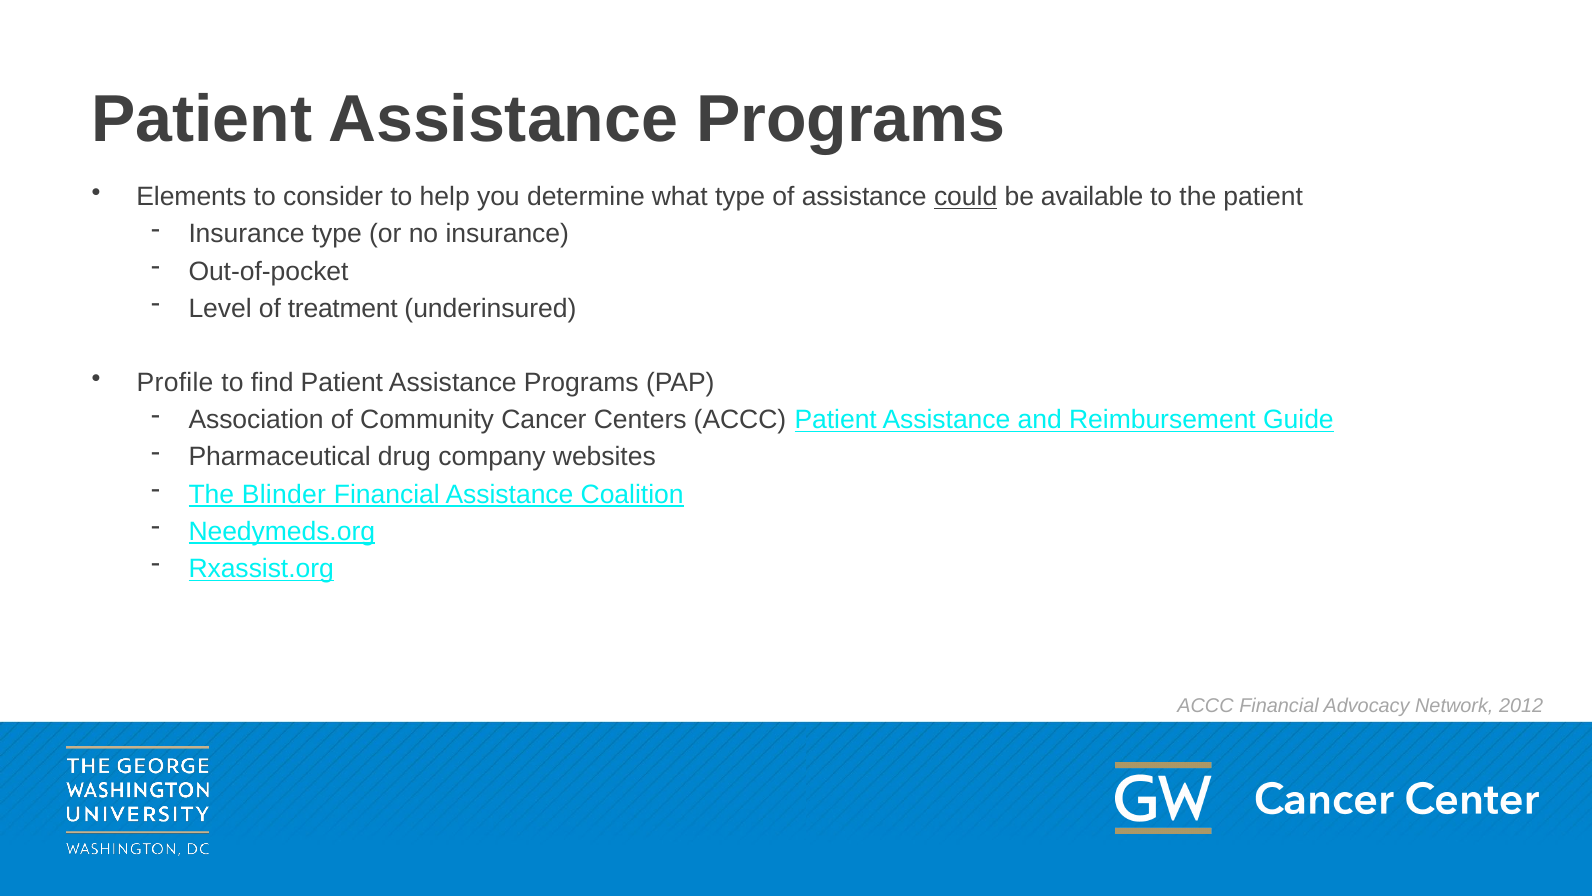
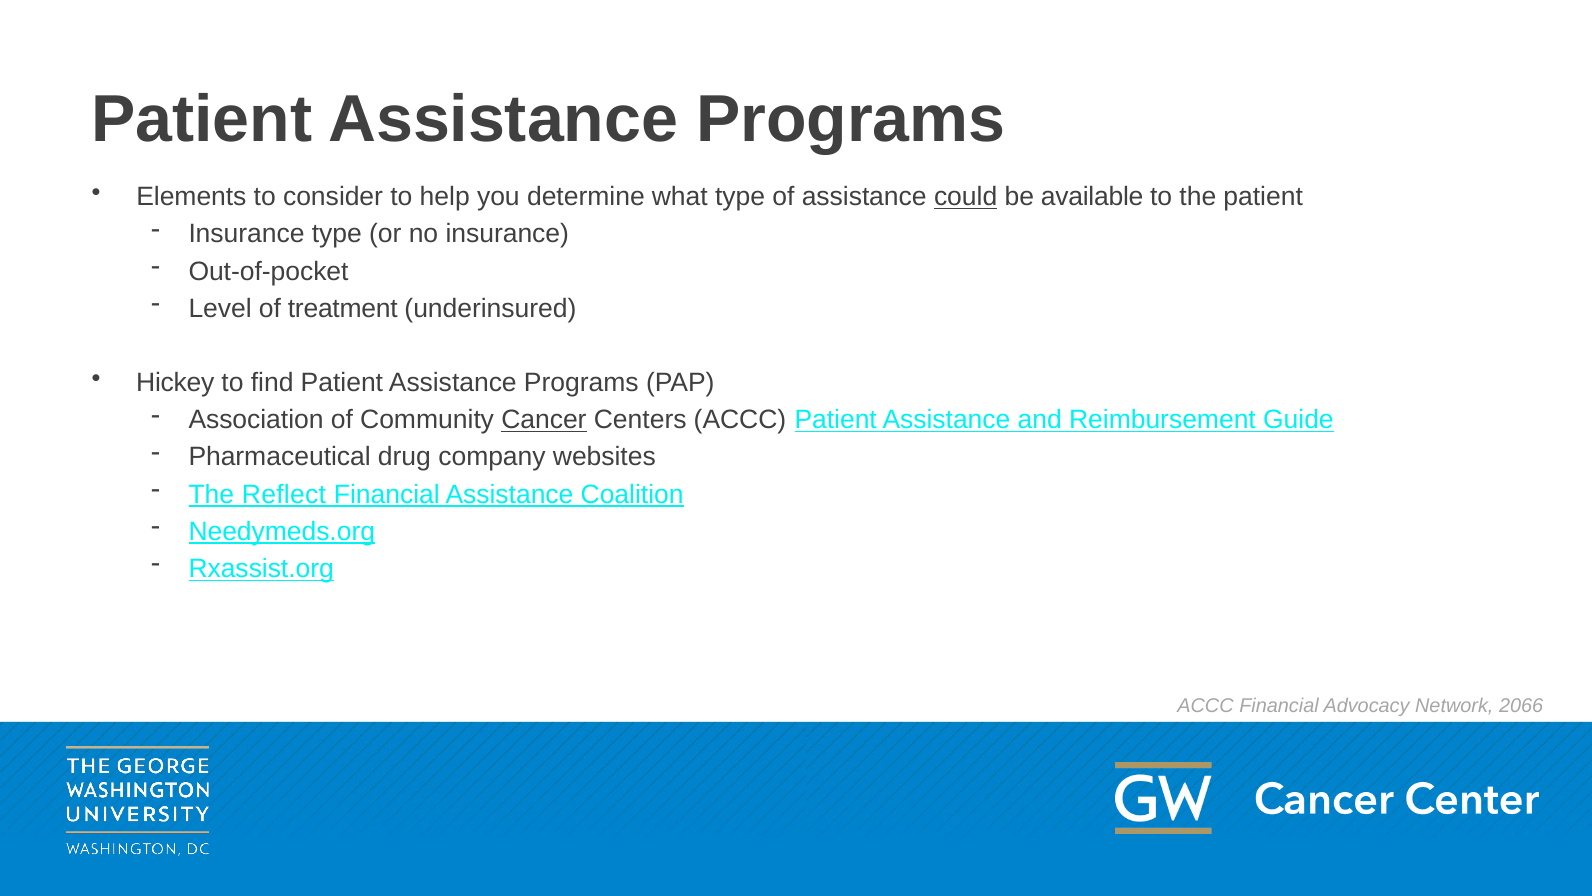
Profile: Profile -> Hickey
Cancer underline: none -> present
Blinder: Blinder -> Reflect
2012: 2012 -> 2066
